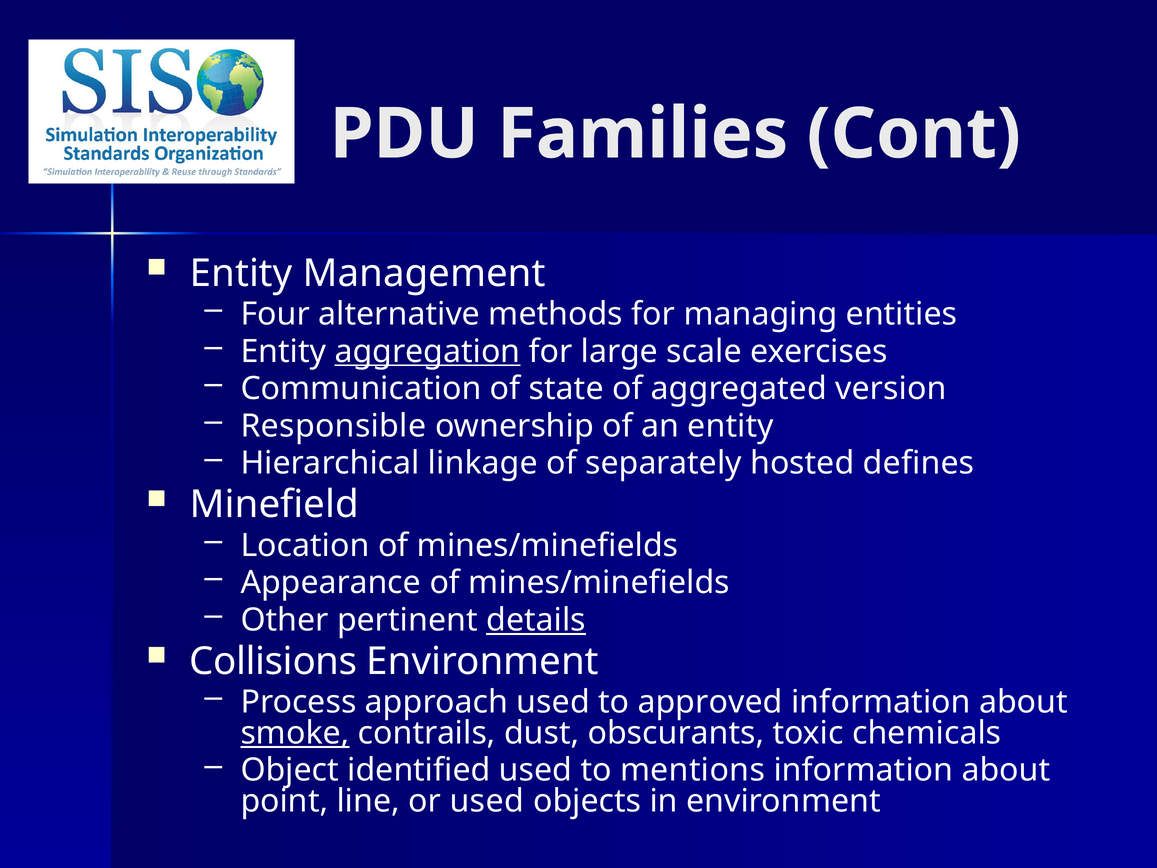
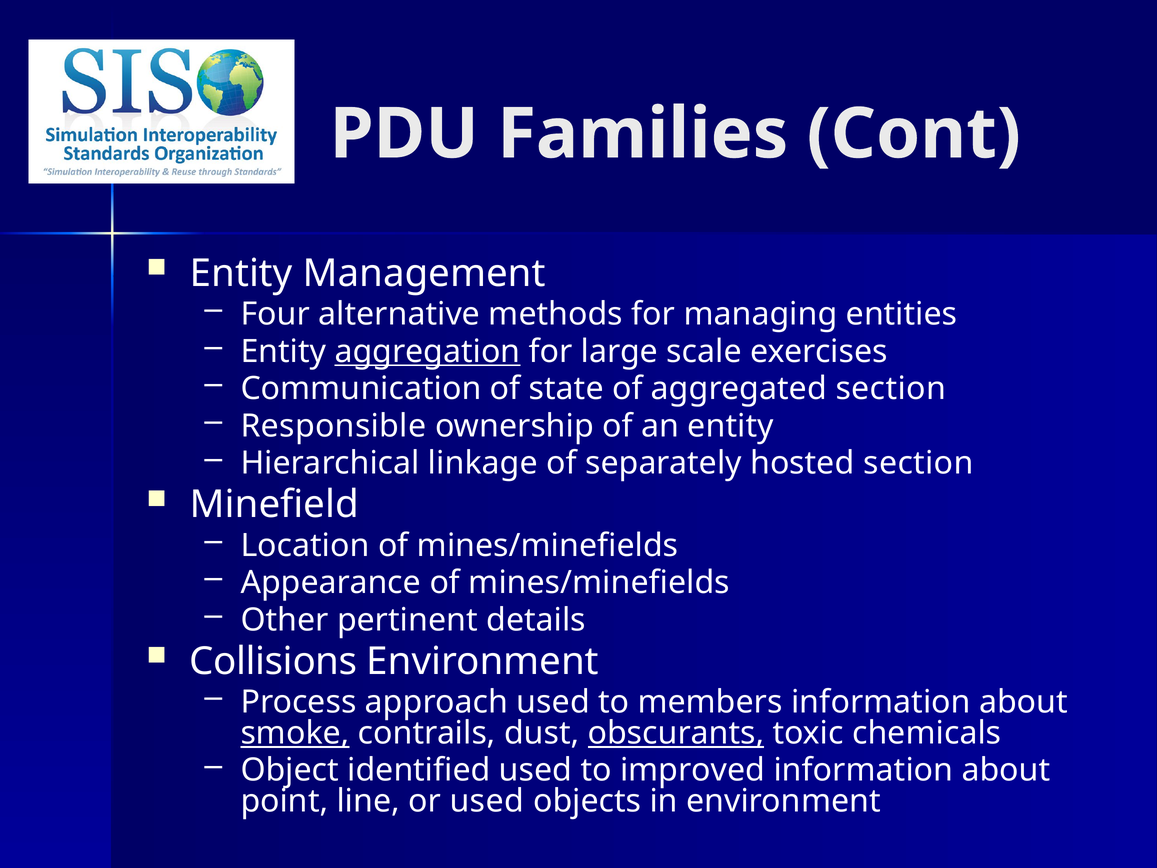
aggregated version: version -> section
hosted defines: defines -> section
details underline: present -> none
approved: approved -> members
obscurants underline: none -> present
mentions: mentions -> improved
